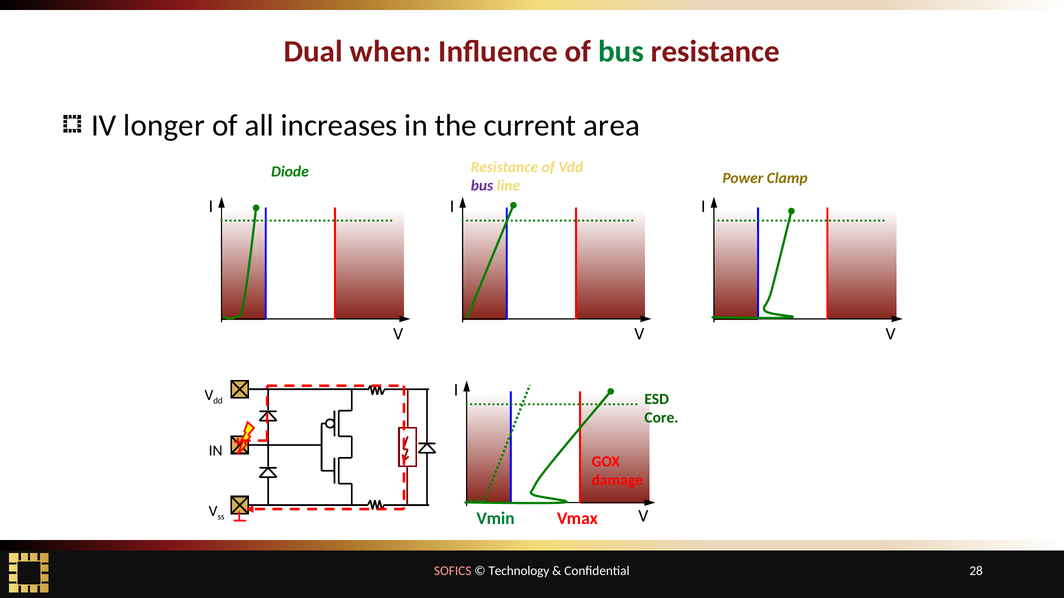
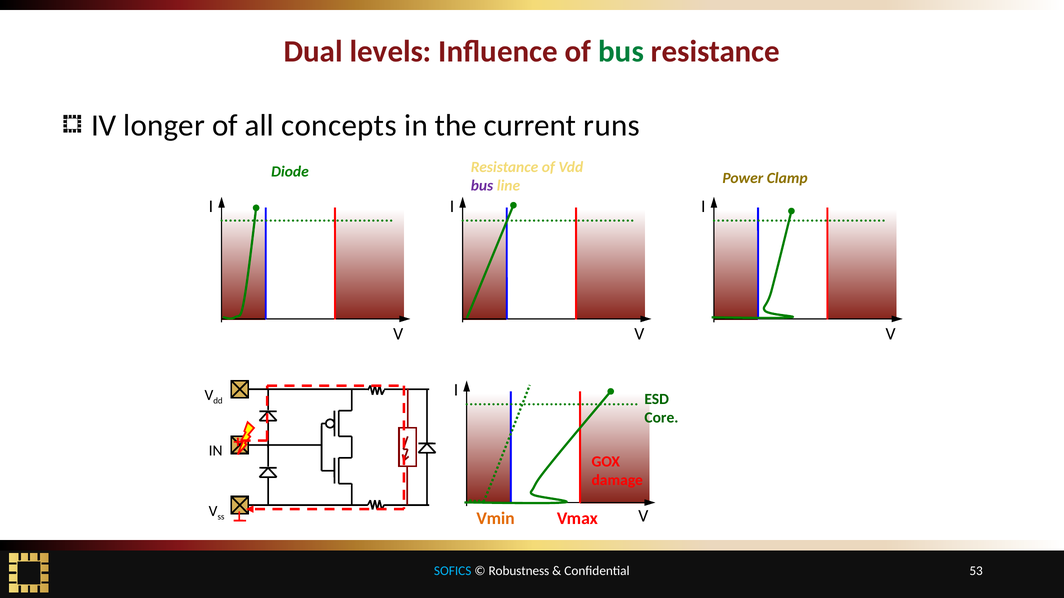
when: when -> levels
increases: increases -> concepts
area: area -> runs
Vmin colour: green -> orange
SOFICS colour: pink -> light blue
Technology: Technology -> Robustness
28: 28 -> 53
